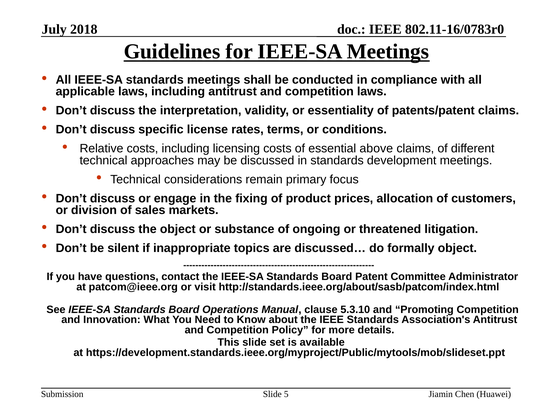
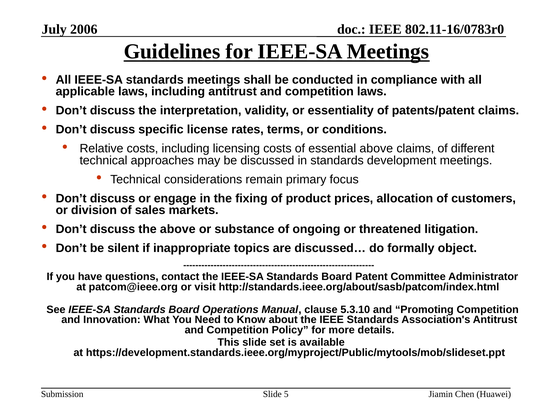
2018: 2018 -> 2006
the object: object -> above
